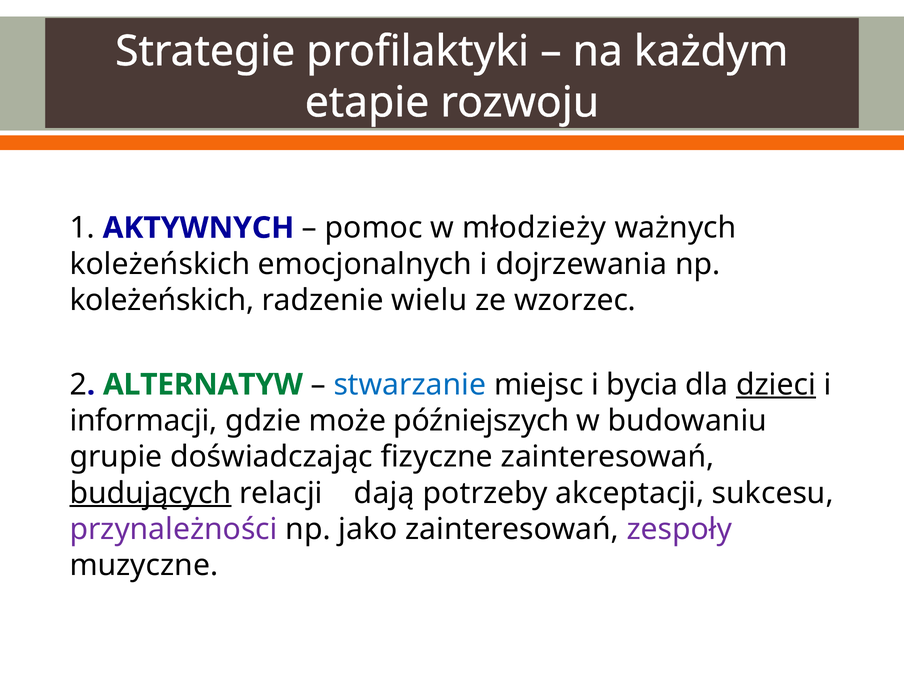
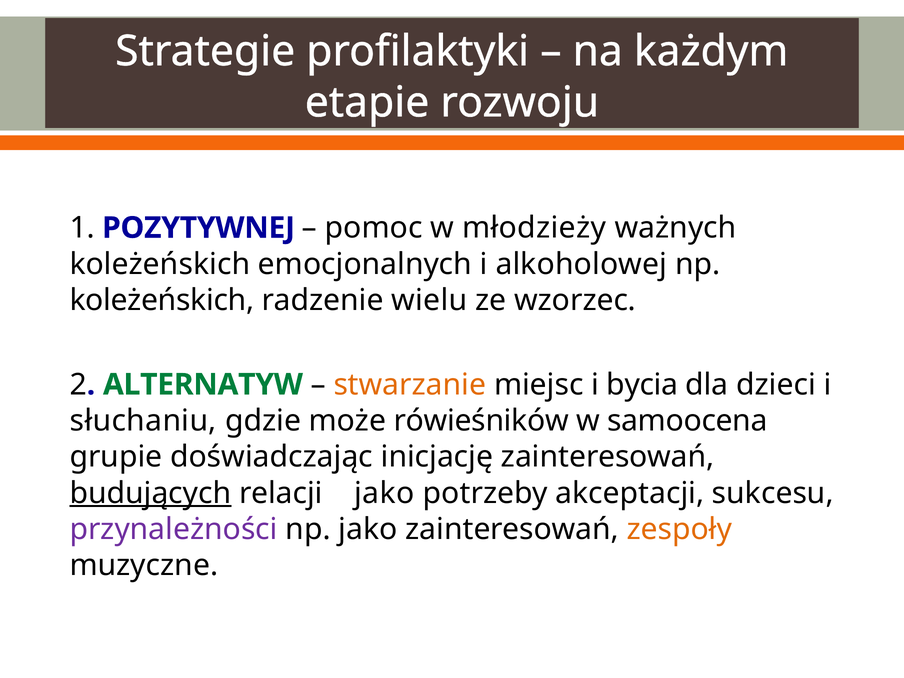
AKTYWNYCH: AKTYWNYCH -> POZYTYWNEJ
dojrzewania: dojrzewania -> alkoholowej
stwarzanie colour: blue -> orange
dzieci underline: present -> none
informacji: informacji -> słuchaniu
późniejszych: późniejszych -> rówieśników
budowaniu: budowaniu -> samoocena
fizyczne: fizyczne -> inicjację
relacji dają: dają -> jako
zespoły colour: purple -> orange
